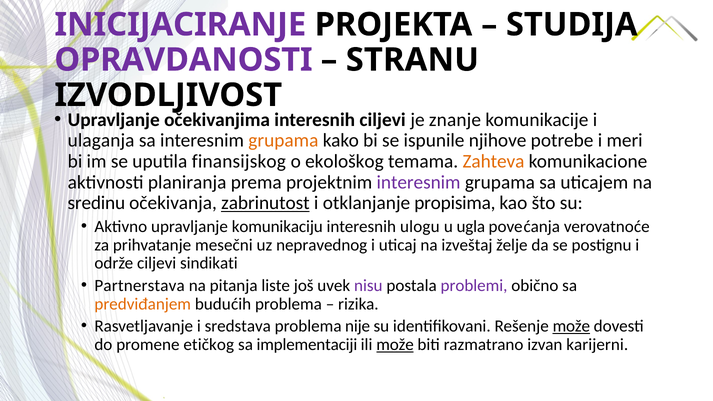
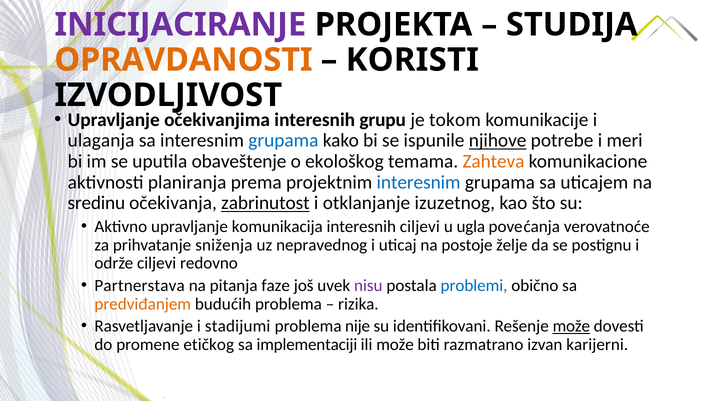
OPRAVDANOSTI colour: purple -> orange
STRANU: STRANU -> KORISTI
interesnih ciljevi: ciljevi -> grupu
znanje: znanje -> tokom
grupama at (283, 141) colour: orange -> blue
njihove underline: none -> present
finansijskog: finansijskog -> obaveštenje
interesnim at (419, 182) colour: purple -> blue
propisima: propisima -> izuzetnog
komunikaciju: komunikaciju -> komunikacija
interesnih ulogu: ulogu -> ciljevi
mesečni: mesečni -> sniženja
izveštaj: izveštaj -> postoje
sindikati: sindikati -> redovno
liste: liste -> faze
problemi colour: purple -> blue
sredstava: sredstava -> stadijumi
može at (395, 345) underline: present -> none
